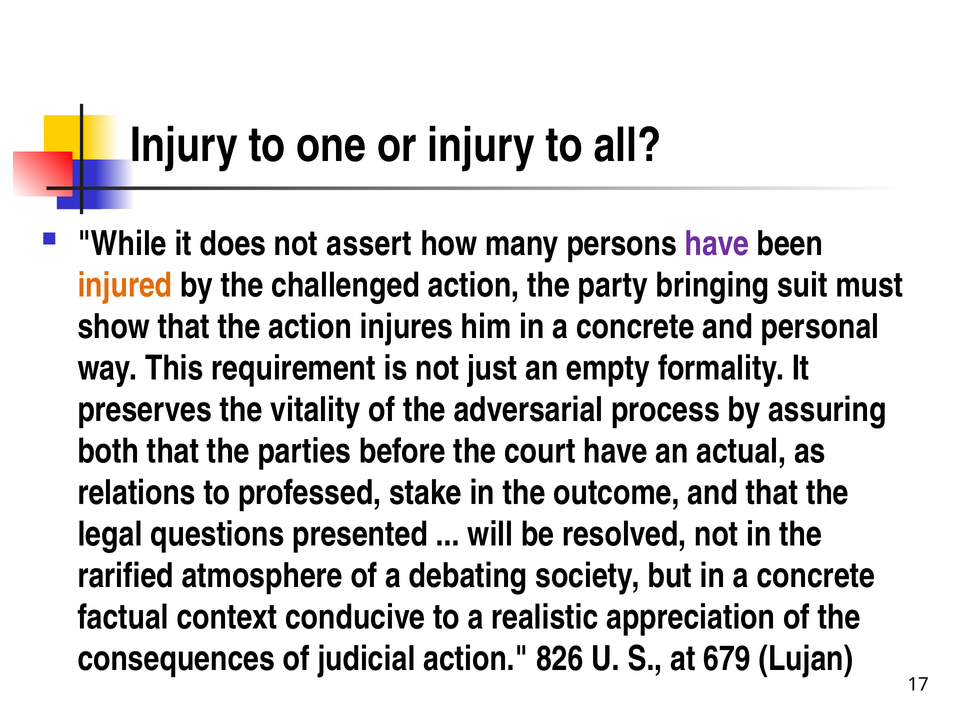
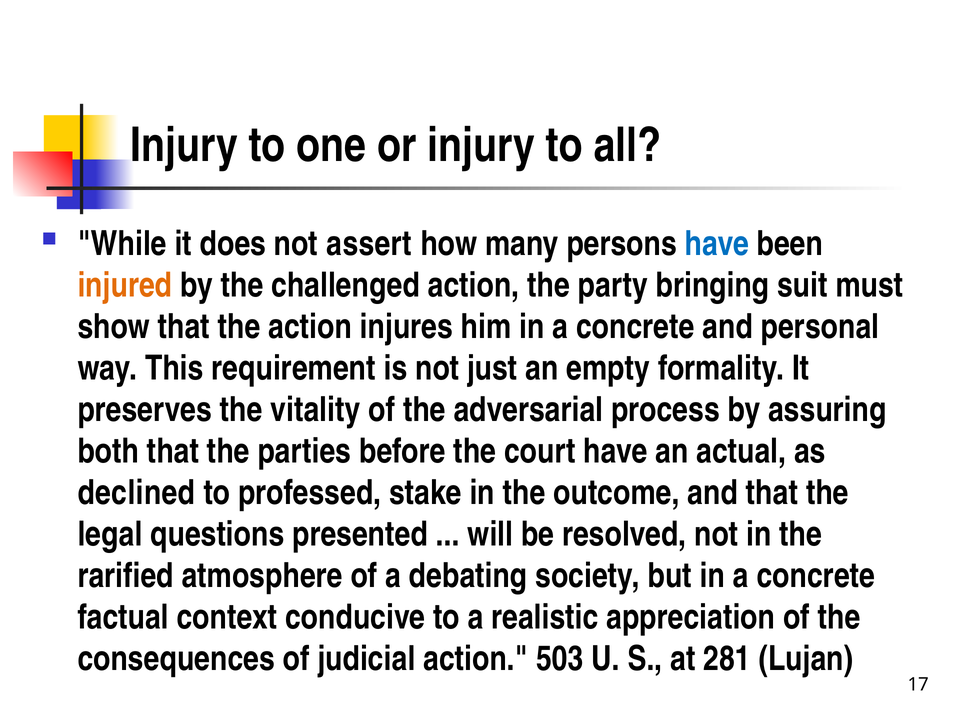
have at (717, 244) colour: purple -> blue
relations: relations -> declined
826: 826 -> 503
679: 679 -> 281
